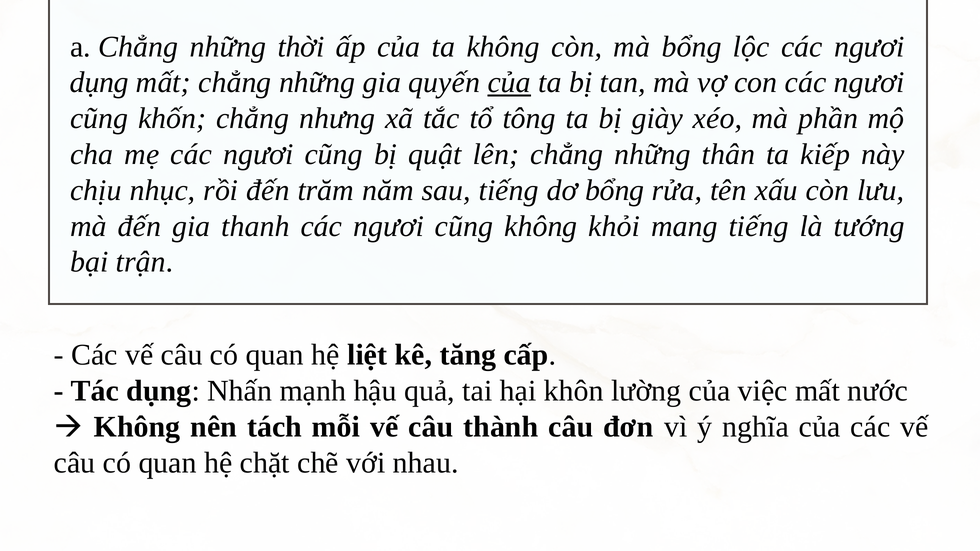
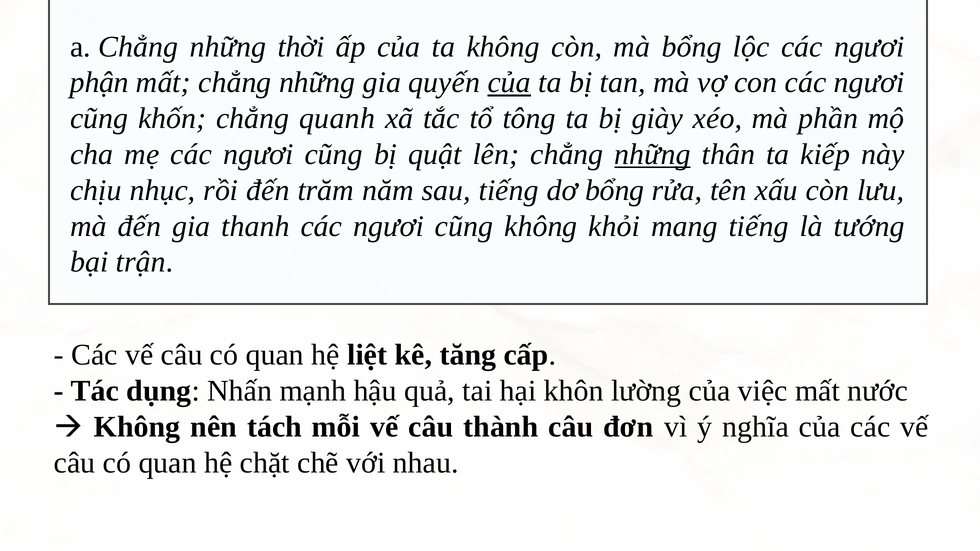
dụng at (99, 83): dụng -> phận
nhưng: nhưng -> quanh
những at (653, 154) underline: none -> present
